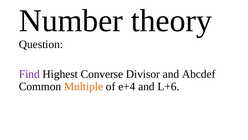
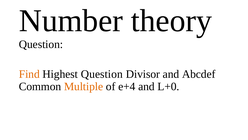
Find colour: purple -> orange
Highest Converse: Converse -> Question
L+6: L+6 -> L+0
